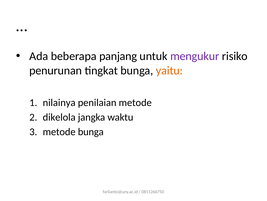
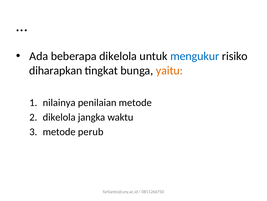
beberapa panjang: panjang -> dikelola
mengukur colour: purple -> blue
penurunan: penurunan -> diharapkan
metode bunga: bunga -> perub
